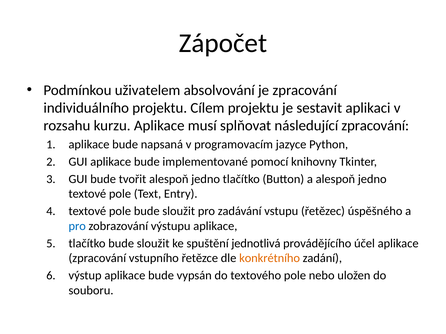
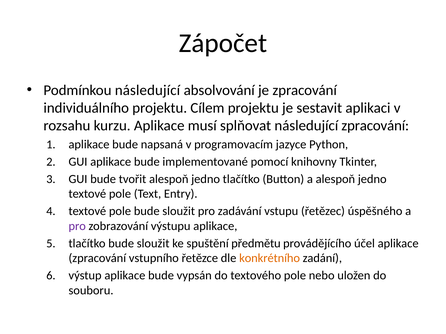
Podmínkou uživatelem: uživatelem -> následující
pro at (77, 226) colour: blue -> purple
jednotlivá: jednotlivá -> předmětu
